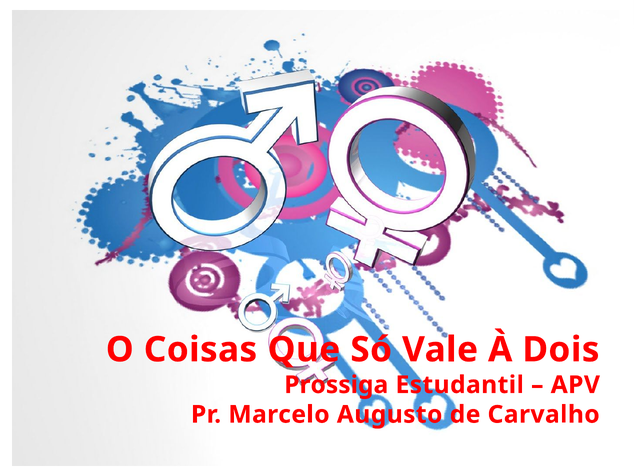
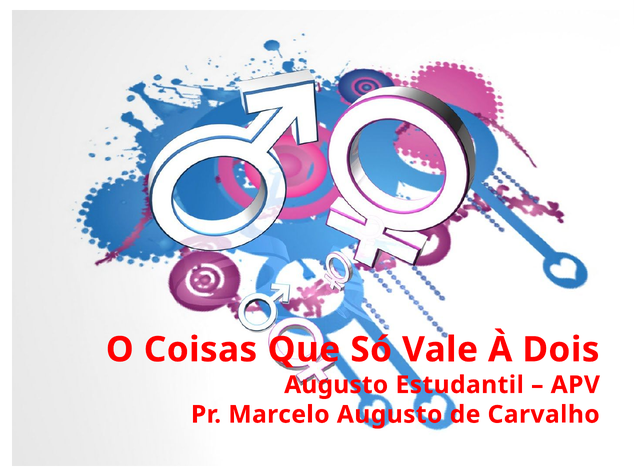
Prossiga at (336, 385): Prossiga -> Augusto
